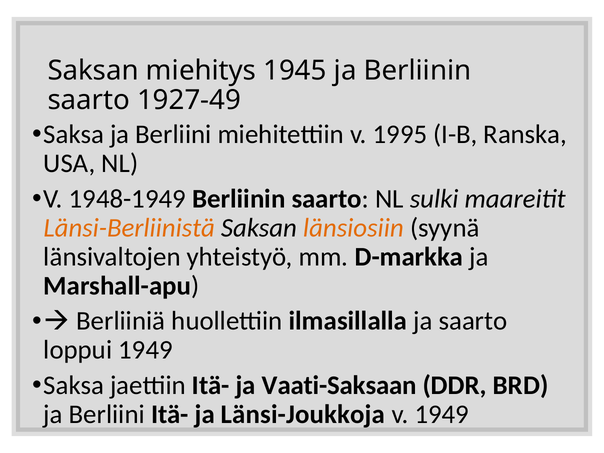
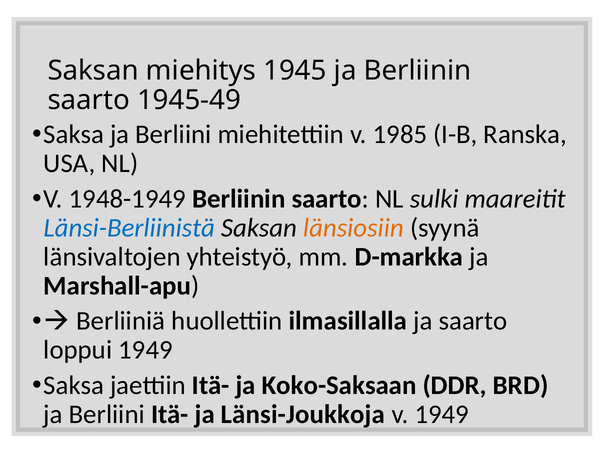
1927-49: 1927-49 -> 1945-49
1995: 1995 -> 1985
Länsi-Berliinistä colour: orange -> blue
Vaati-Saksaan: Vaati-Saksaan -> Koko-Saksaan
